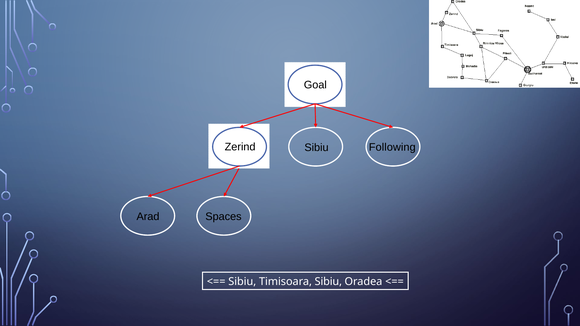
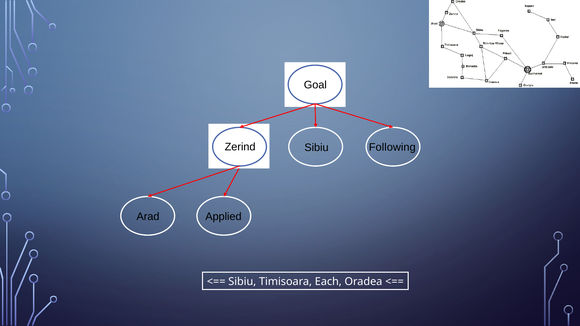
Spaces: Spaces -> Applied
Timisoara Sibiu: Sibiu -> Each
